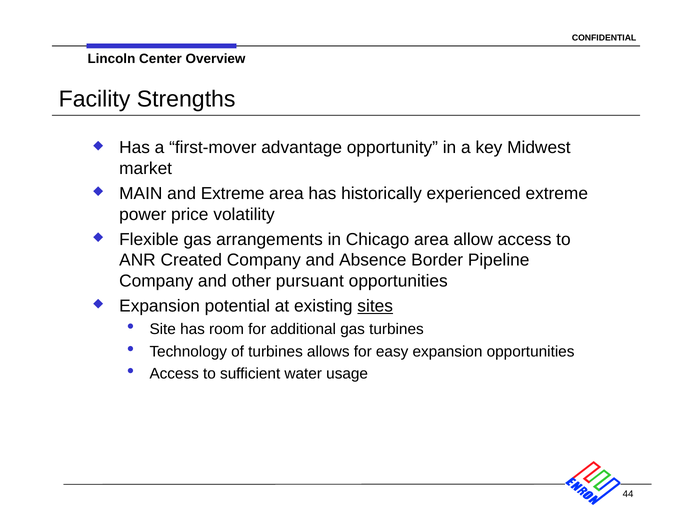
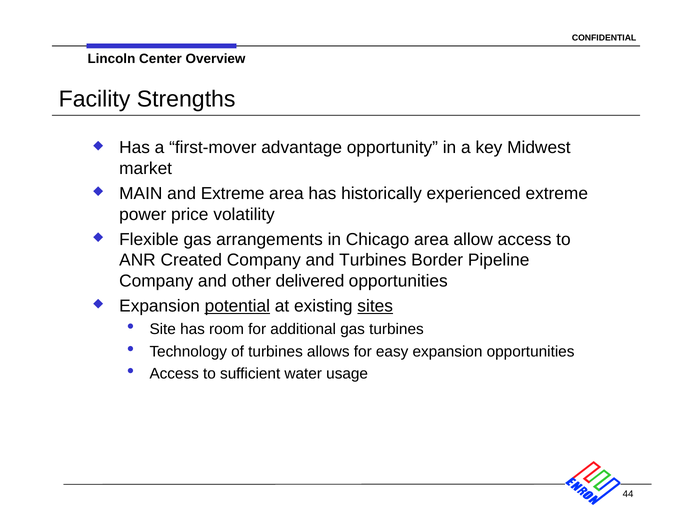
and Absence: Absence -> Turbines
pursuant: pursuant -> delivered
potential underline: none -> present
